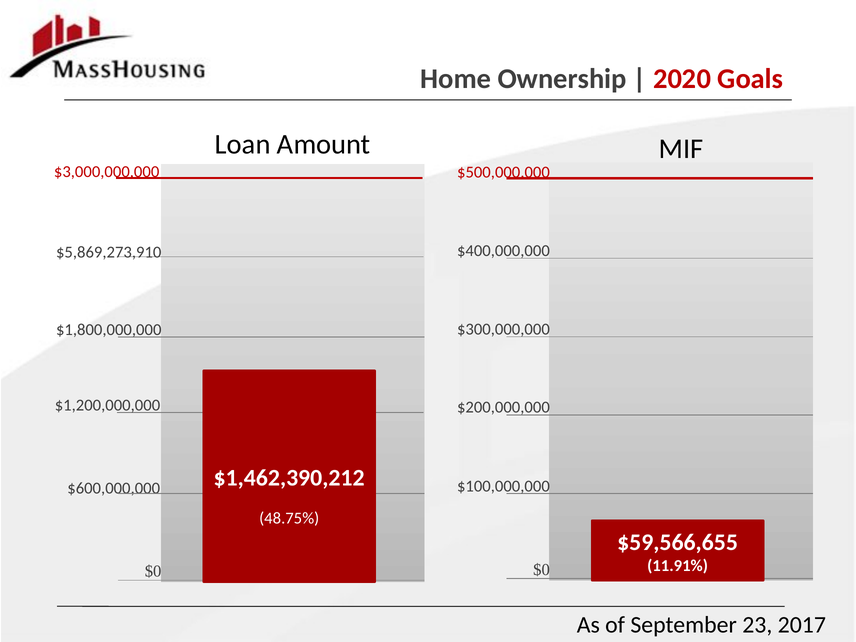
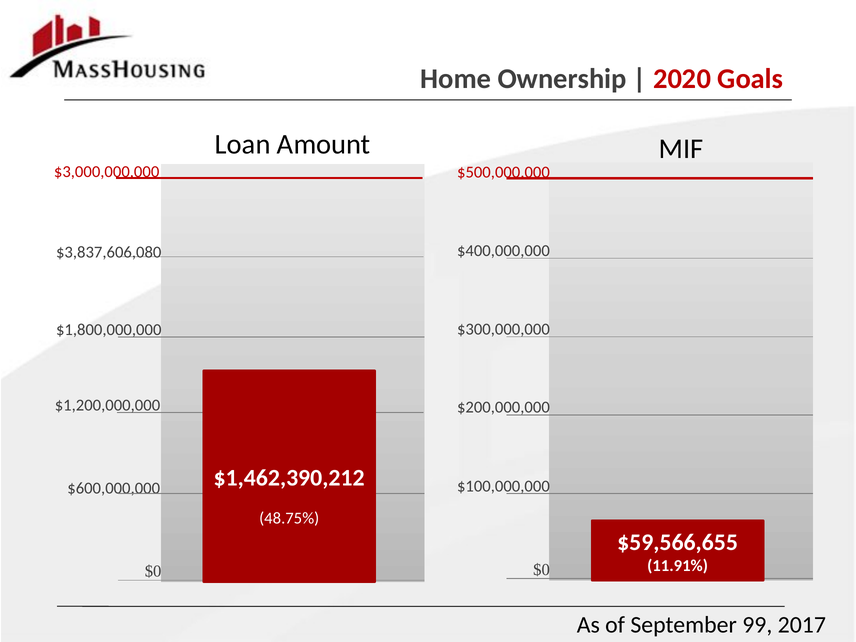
$5,869,273,910: $5,869,273,910 -> $3,837,606,080
23: 23 -> 99
